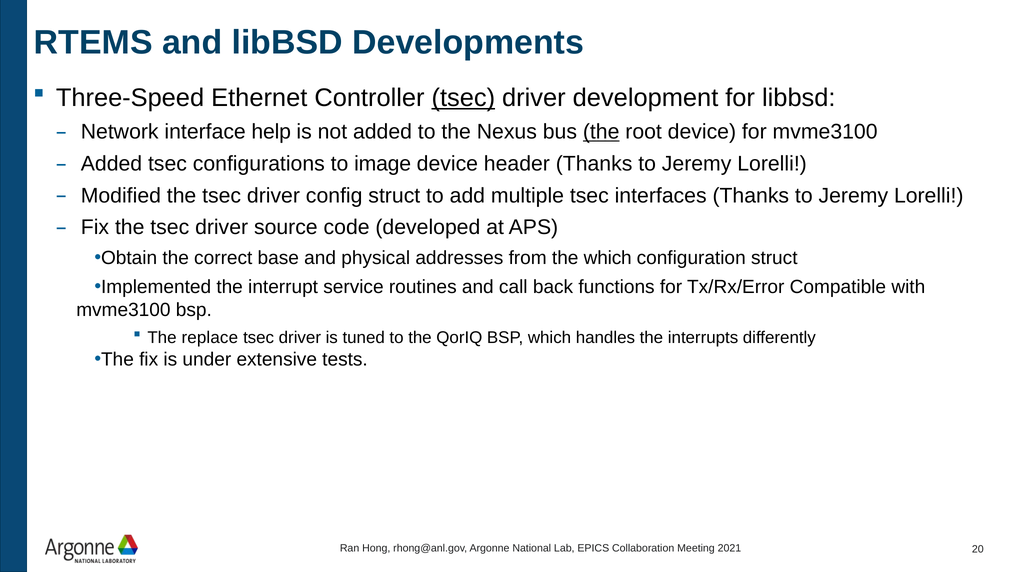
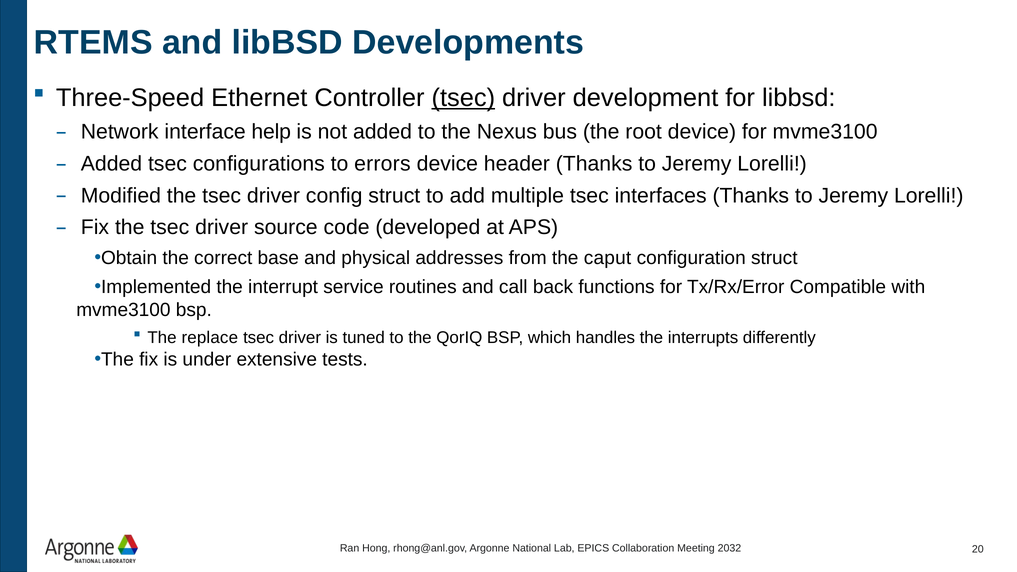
the at (601, 132) underline: present -> none
image: image -> errors
the which: which -> caput
2021: 2021 -> 2032
